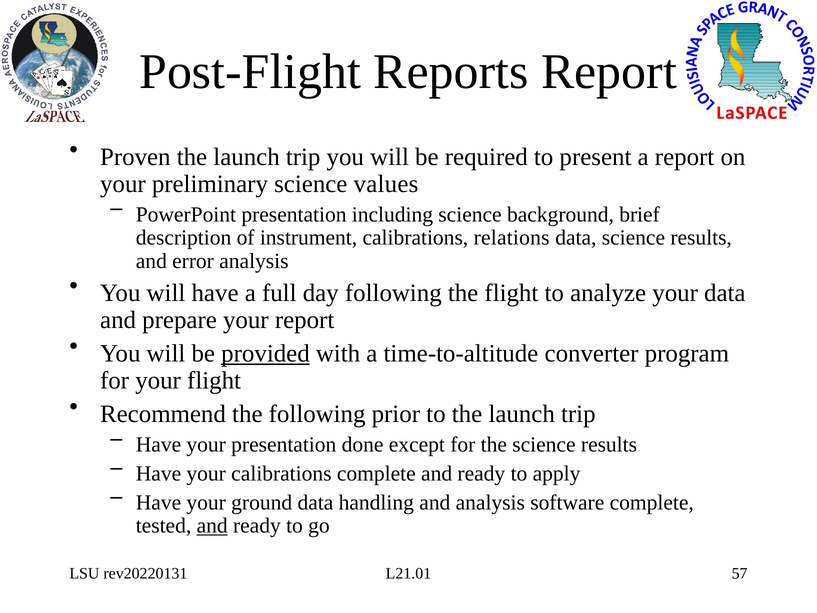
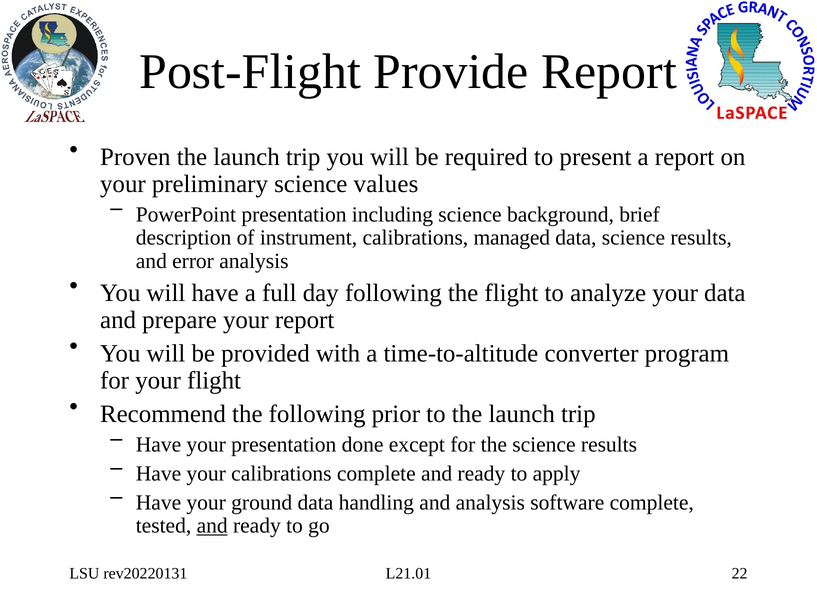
Reports: Reports -> Provide
relations: relations -> managed
provided underline: present -> none
57: 57 -> 22
